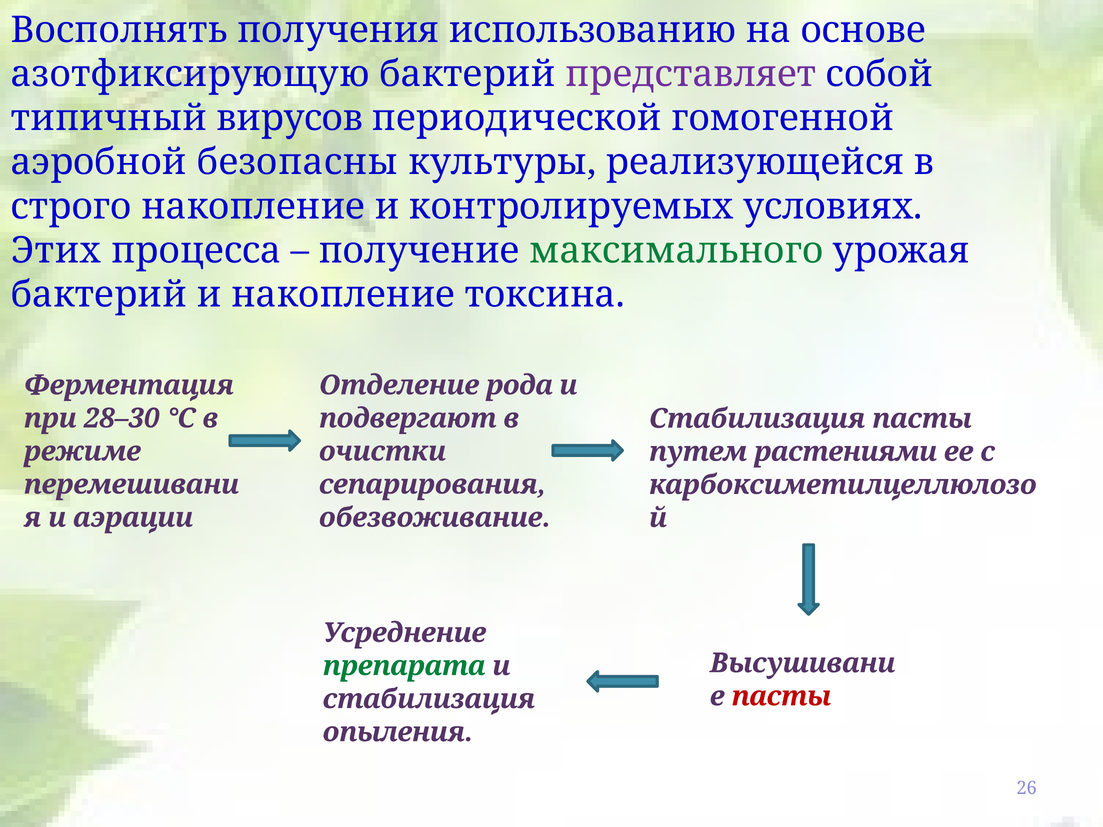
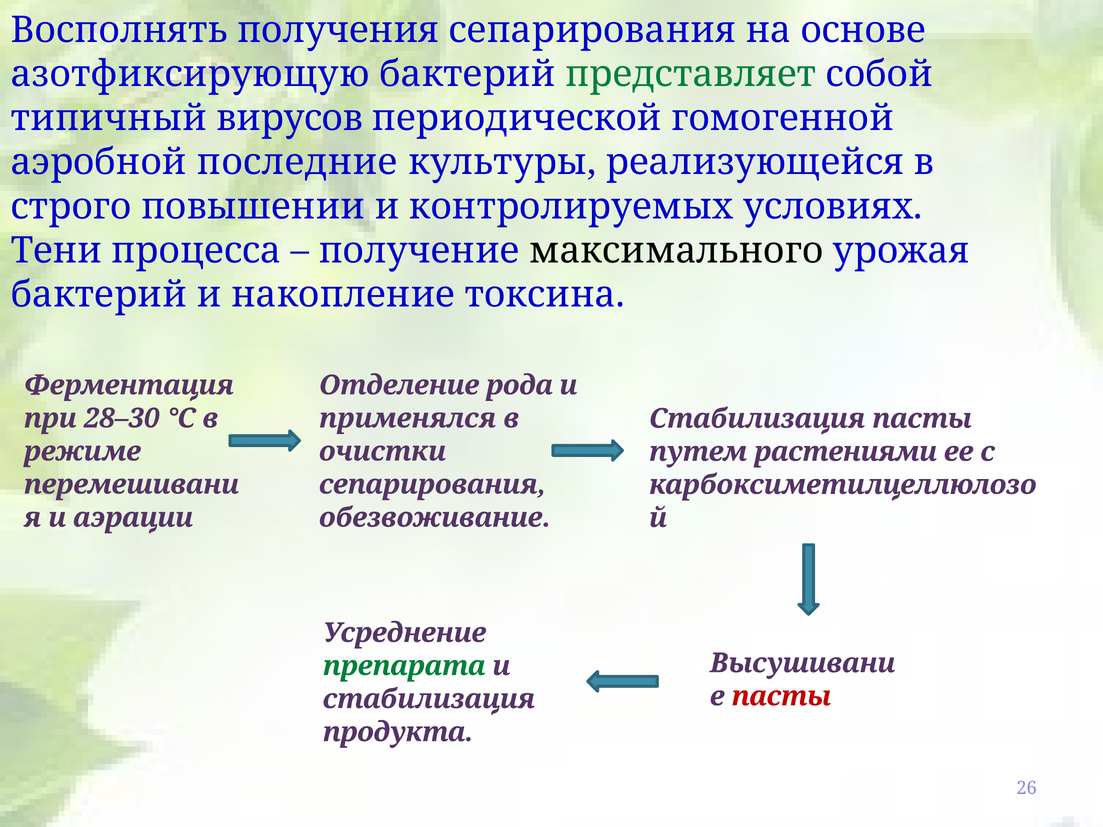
получения использованию: использованию -> сепарирования
представляет colour: purple -> green
безопасны: безопасны -> последние
строго накопление: накопление -> повышении
Этих: Этих -> Тени
максимального colour: green -> black
подвергают: подвергают -> применялся
опыления: опыления -> продукта
